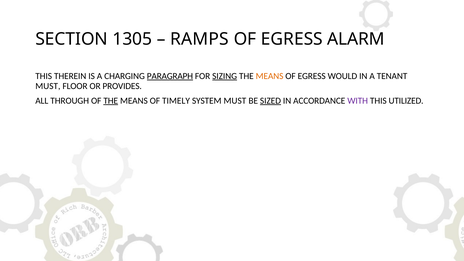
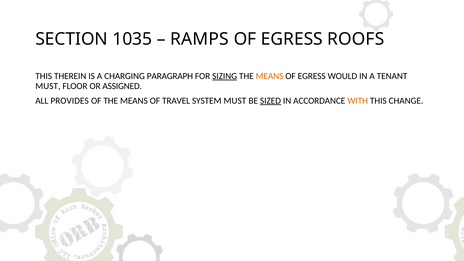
1305: 1305 -> 1035
ALARM: ALARM -> ROOFS
PARAGRAPH underline: present -> none
PROVIDES: PROVIDES -> ASSIGNED
THROUGH: THROUGH -> PROVIDES
THE at (111, 101) underline: present -> none
TIMELY: TIMELY -> TRAVEL
WITH colour: purple -> orange
UTILIZED: UTILIZED -> CHANGE
